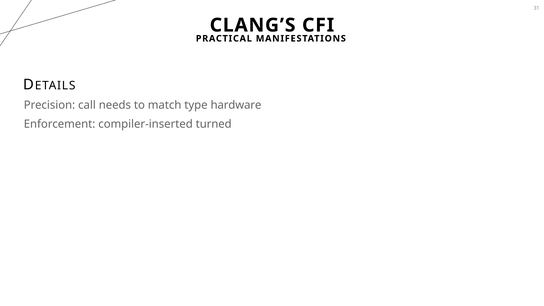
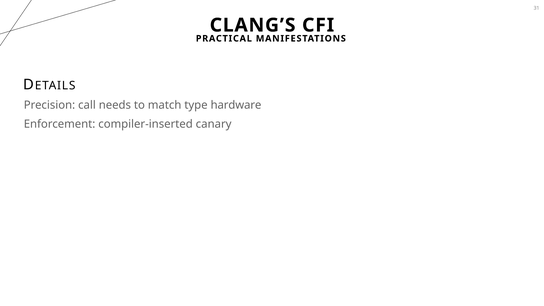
turned: turned -> canary
